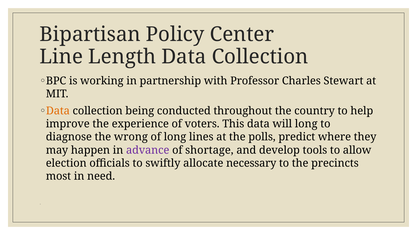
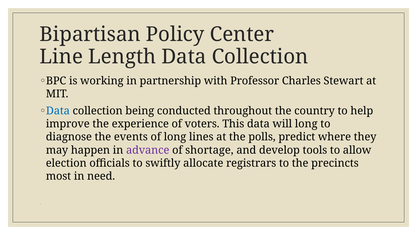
Data at (58, 111) colour: orange -> blue
wrong: wrong -> events
necessary: necessary -> registrars
